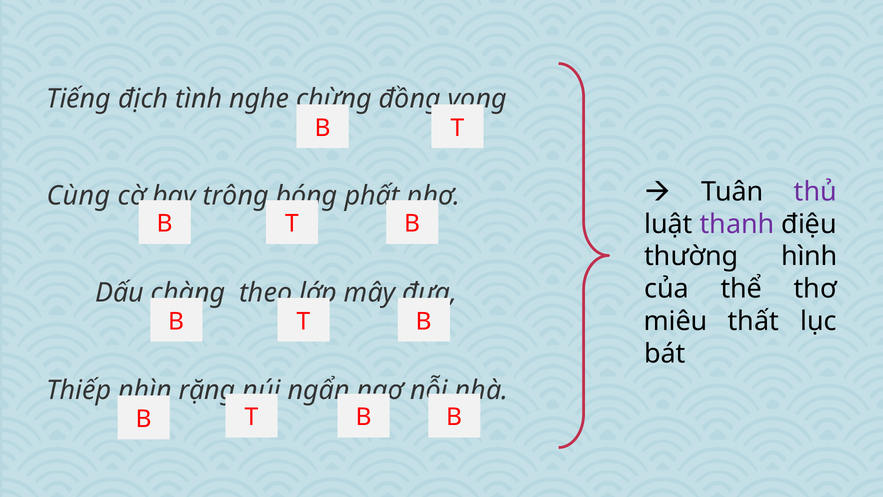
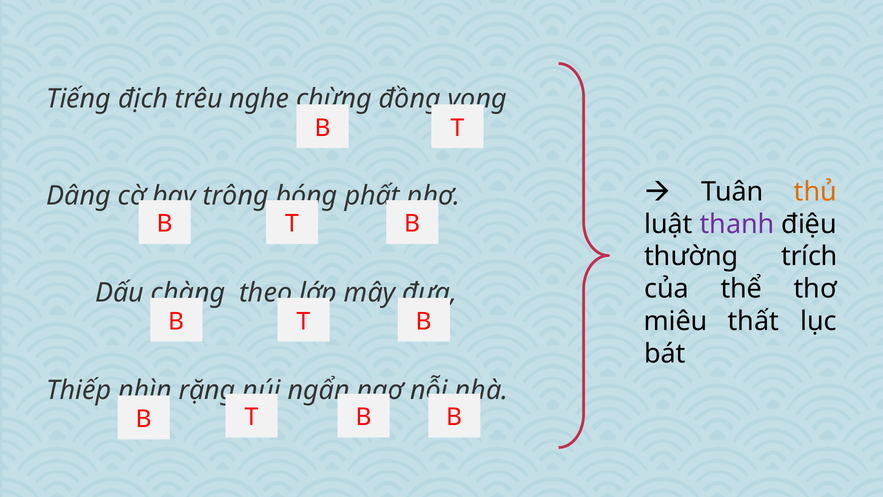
tình: tình -> trêu
thủ colour: purple -> orange
Cùng: Cùng -> Dâng
hình: hình -> trích
